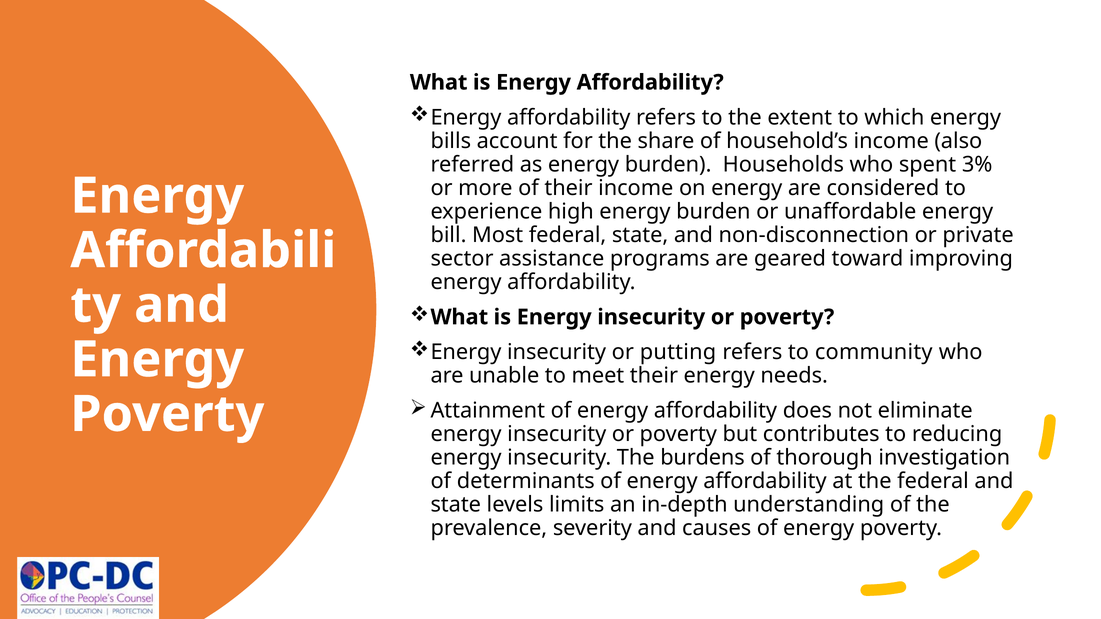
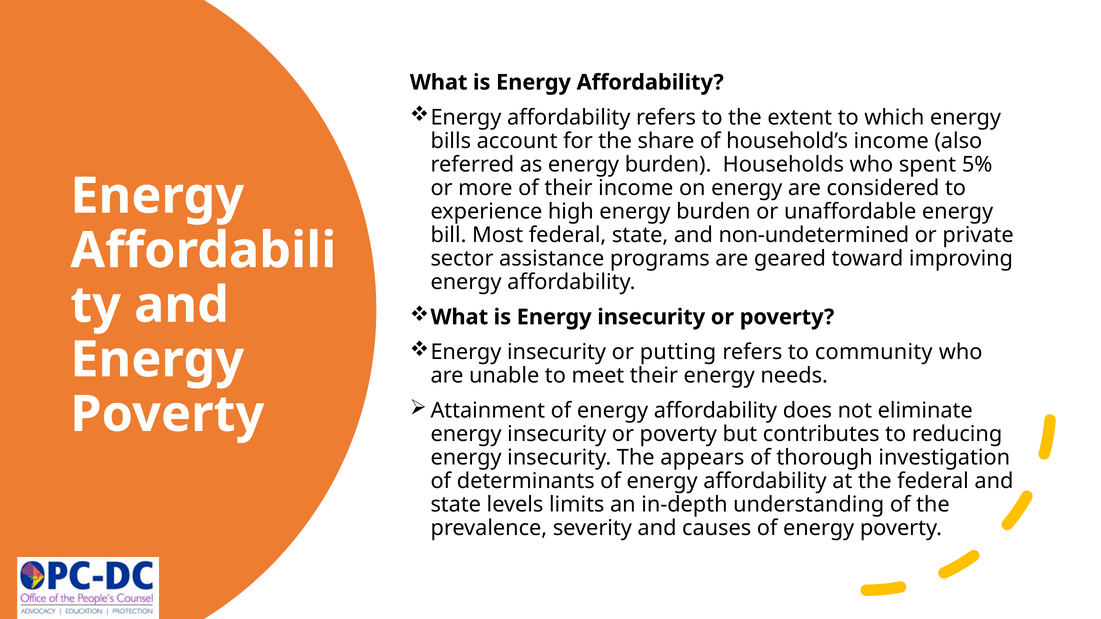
3%: 3% -> 5%
non-disconnection: non-disconnection -> non-undetermined
burdens: burdens -> appears
